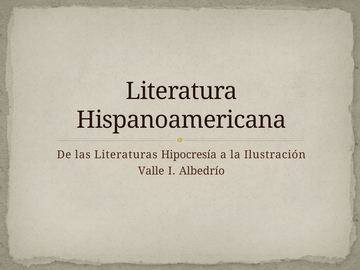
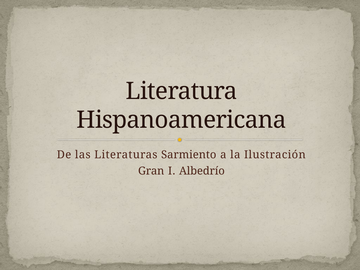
Hipocresía: Hipocresía -> Sarmiento
Valle: Valle -> Gran
